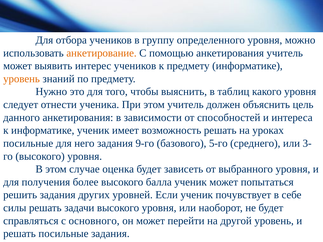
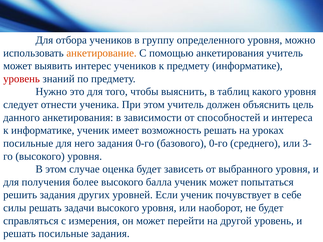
уровень at (22, 79) colour: orange -> red
задания 9-го: 9-го -> 0-го
базового 5-го: 5-го -> 0-го
основного: основного -> измерения
